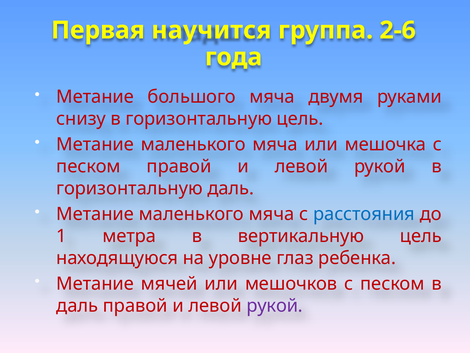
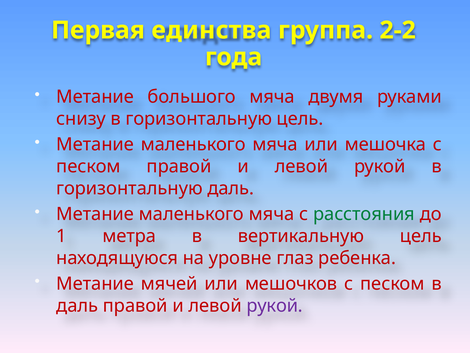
научится: научится -> единства
2-6: 2-6 -> 2-2
расстояния colour: blue -> green
